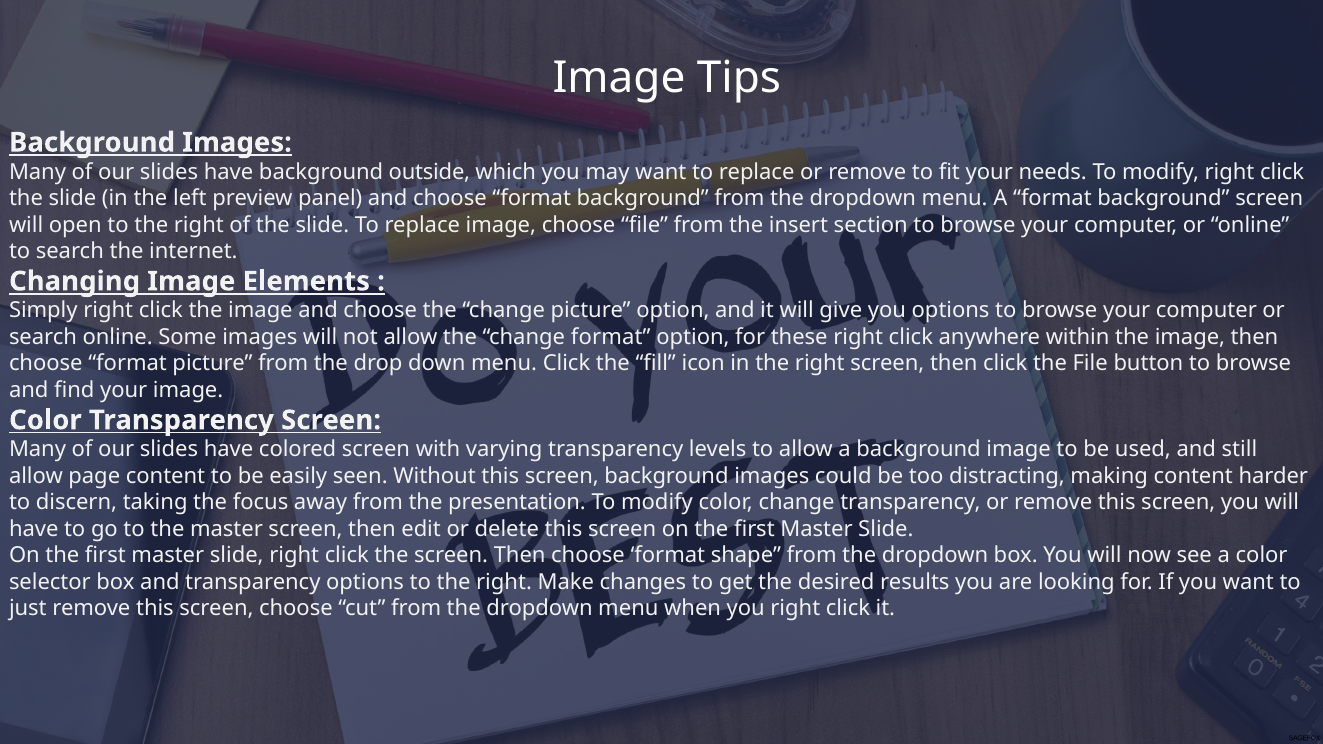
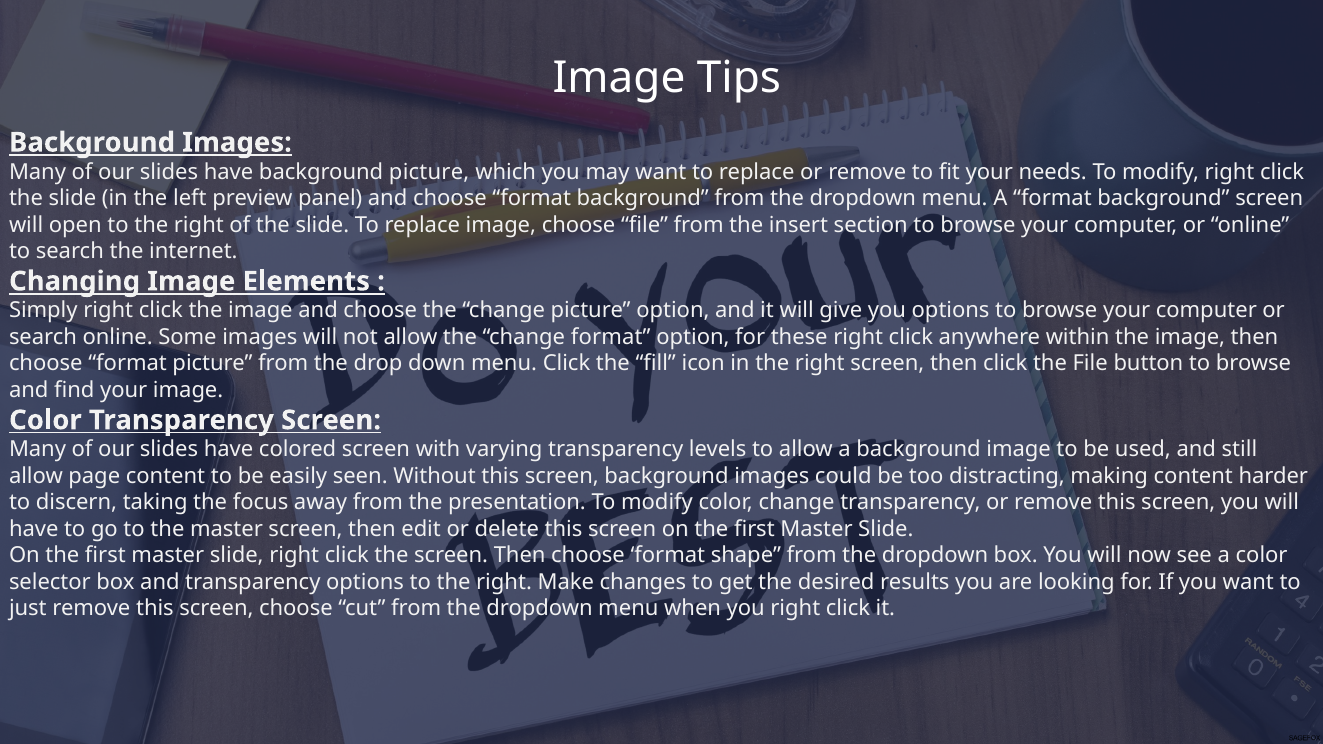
background outside: outside -> picture
